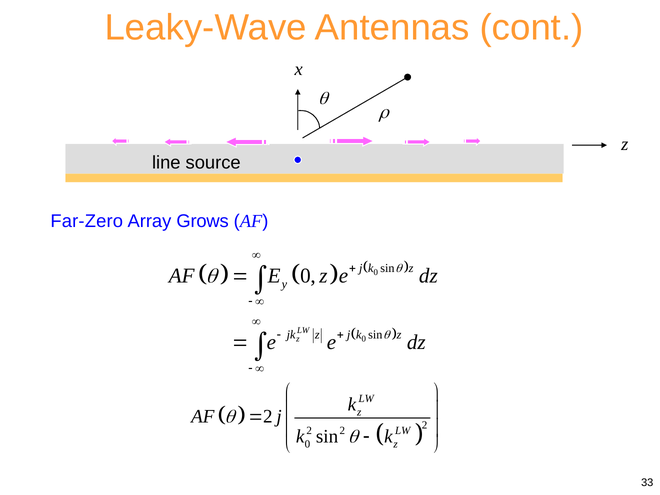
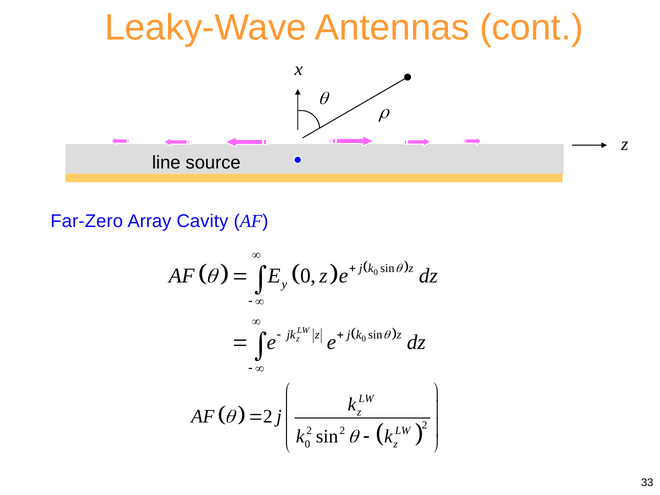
Grows: Grows -> Cavity
